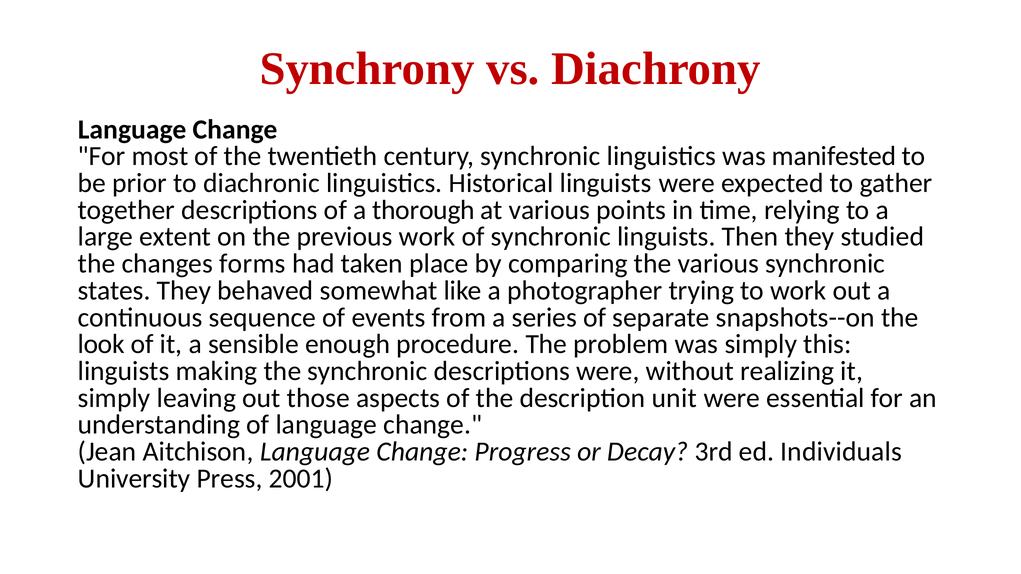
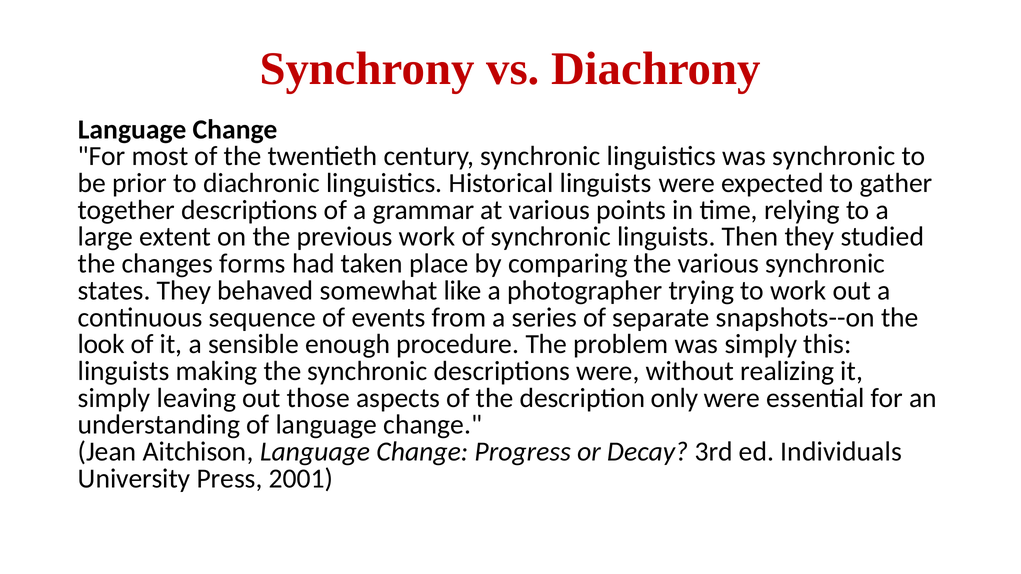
was manifested: manifested -> synchronic
thorough: thorough -> grammar
unit: unit -> only
